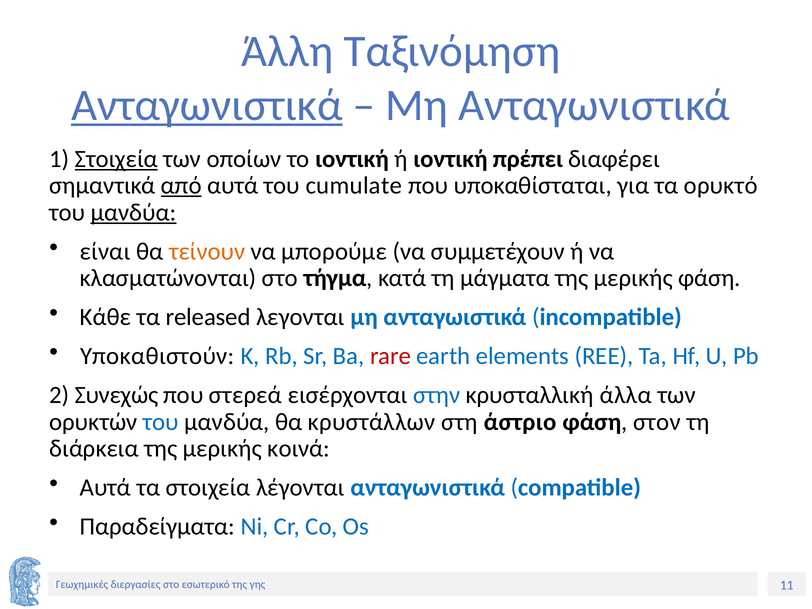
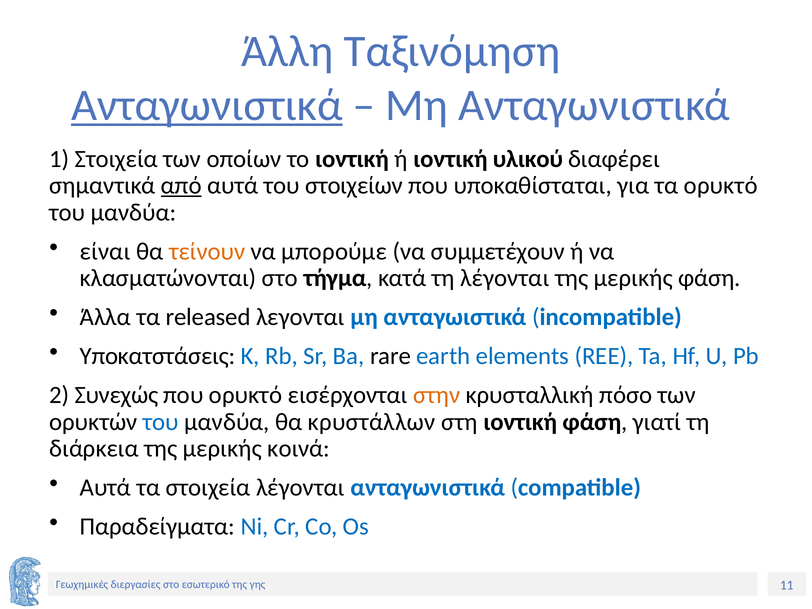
Στοιχεία at (116, 159) underline: present -> none
πρέπει: πρέπει -> υλικού
cumulate: cumulate -> στοιχείων
μανδύα at (134, 212) underline: present -> none
τη μάγματα: μάγματα -> λέγονται
Κάθε: Κάθε -> Άλλα
Υποκαθιστούν: Υποκαθιστούν -> Υποκατστάσεις
rare colour: red -> black
που στερεά: στερεά -> ορυκτό
στην colour: blue -> orange
άλλα: άλλα -> πόσο
στη άστριο: άστριο -> ιοντική
στον: στον -> γιατί
